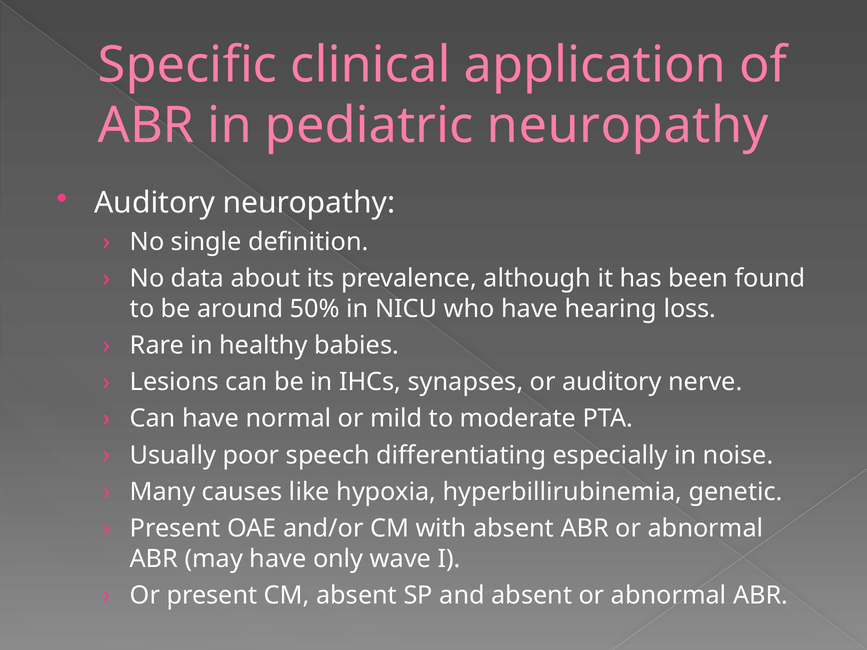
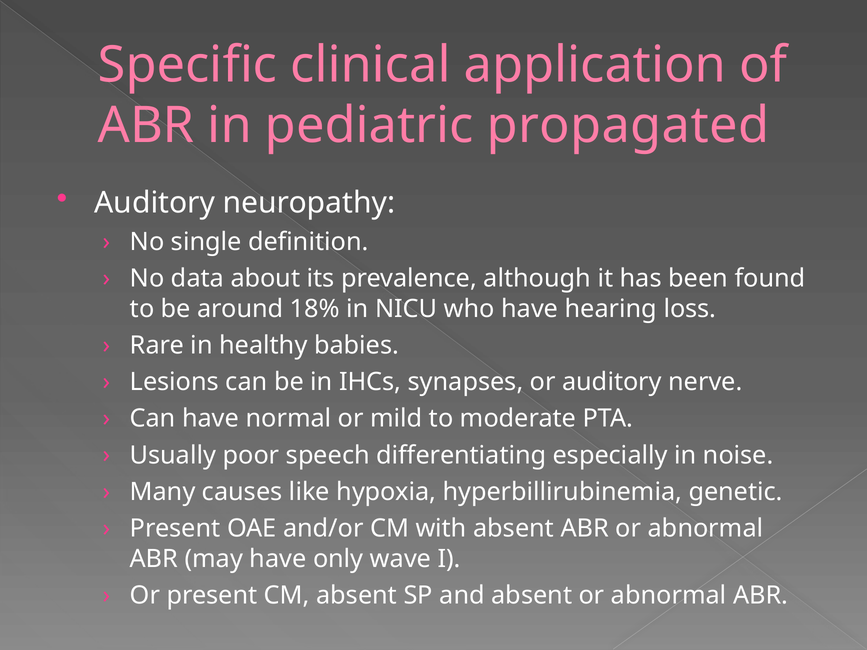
pediatric neuropathy: neuropathy -> propagated
50%: 50% -> 18%
